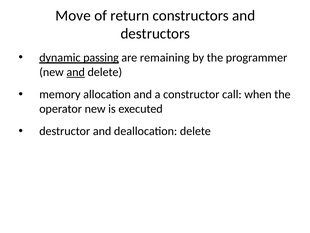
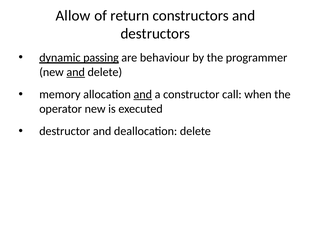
Move: Move -> Allow
remaining: remaining -> behaviour
and at (143, 94) underline: none -> present
